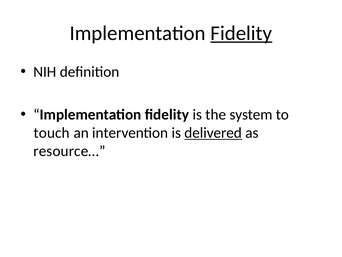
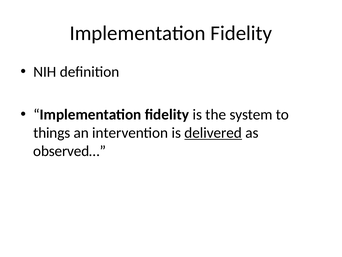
Fidelity at (241, 33) underline: present -> none
touch: touch -> things
resource…: resource… -> observed…
